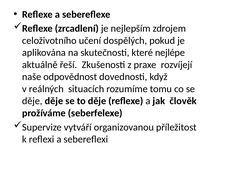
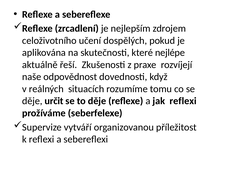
děje děje: děje -> určit
jak člověk: člověk -> reflexi
